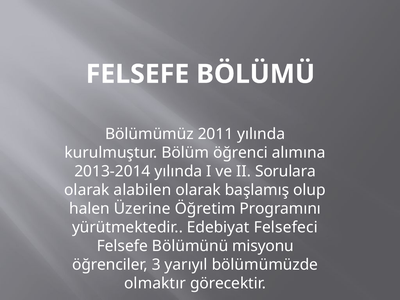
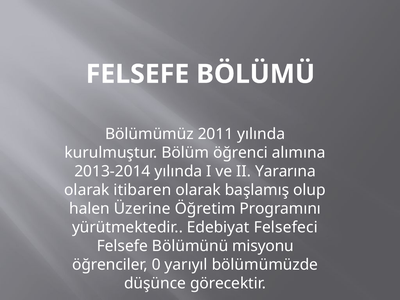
Sorulara: Sorulara -> Yararına
alabilen: alabilen -> itibaren
3: 3 -> 0
olmaktır: olmaktır -> düşünce
